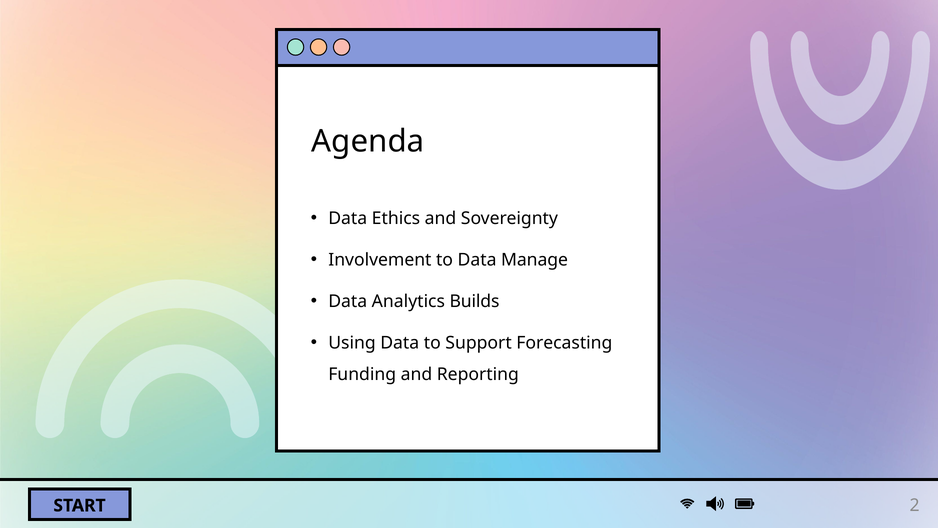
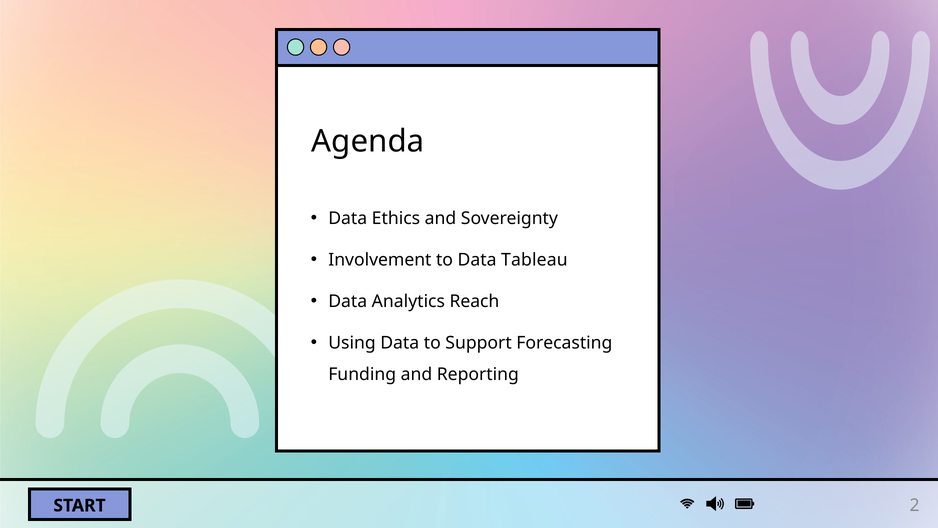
Manage: Manage -> Tableau
Builds: Builds -> Reach
